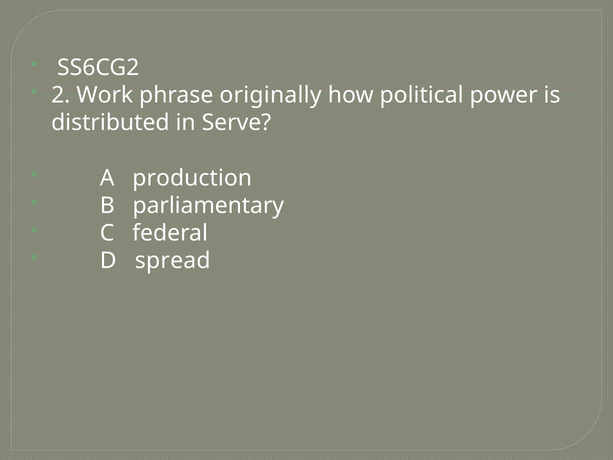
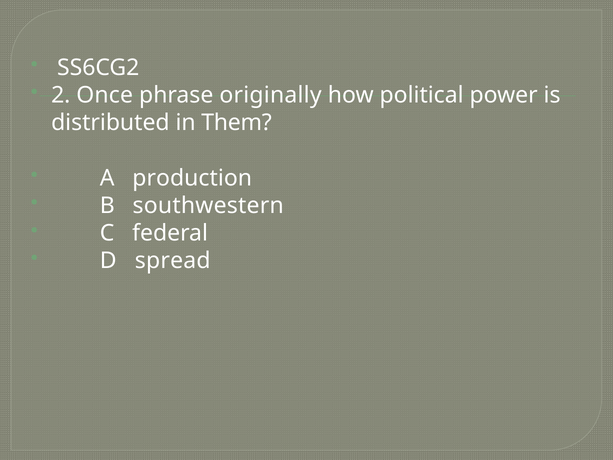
Work: Work -> Once
Serve: Serve -> Them
parliamentary: parliamentary -> southwestern
